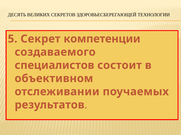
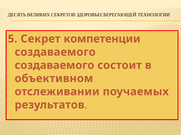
специалистов at (54, 66): специалистов -> создаваемого
